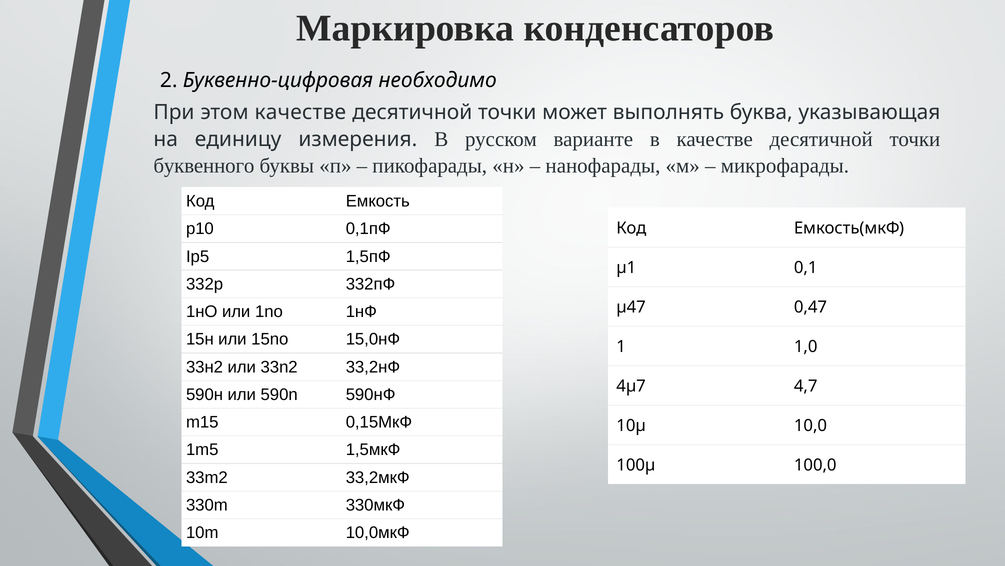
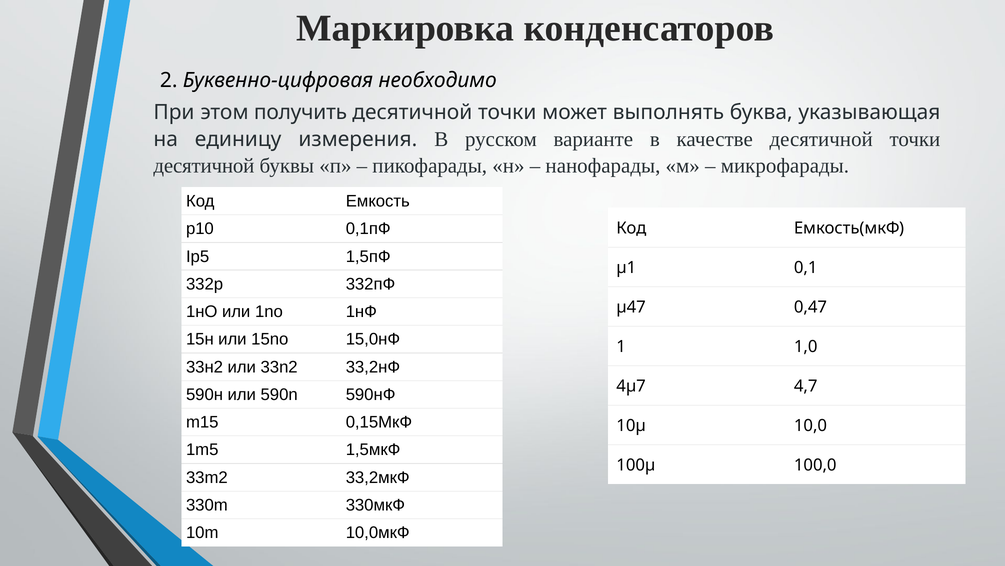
этом качестве: качестве -> получить
буквенного at (204, 166): буквенного -> десятичной
